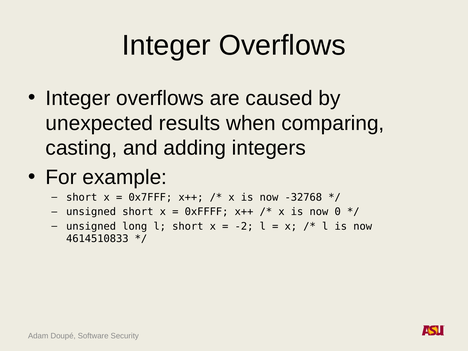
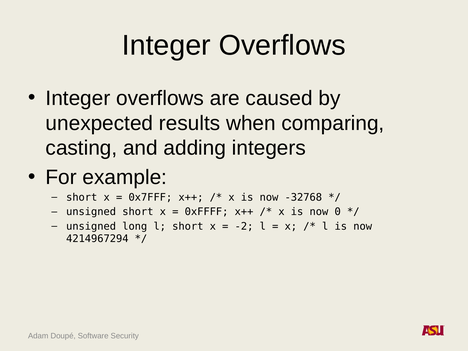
4614510833: 4614510833 -> 4214967294
